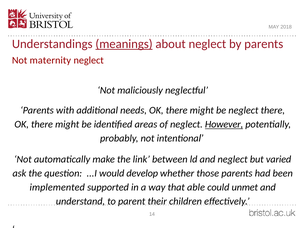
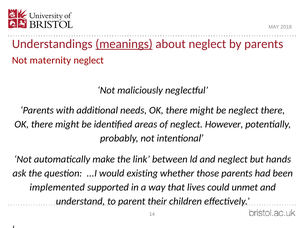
However underline: present -> none
varied: varied -> hands
develop: develop -> existing
able: able -> lives
